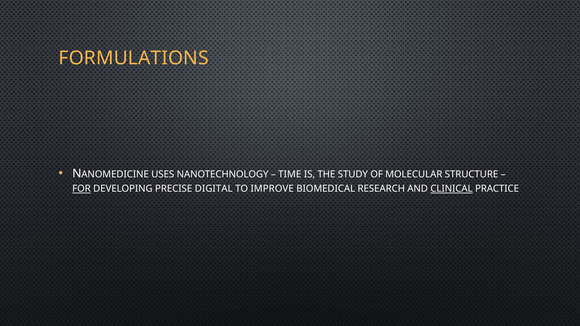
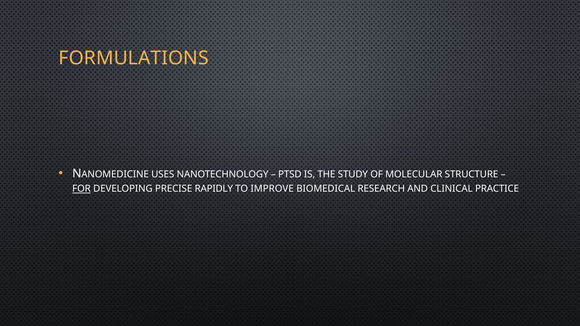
TIME: TIME -> PTSD
DIGITAL: DIGITAL -> RAPIDLY
CLINICAL underline: present -> none
